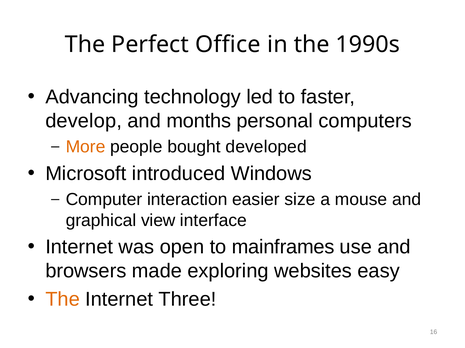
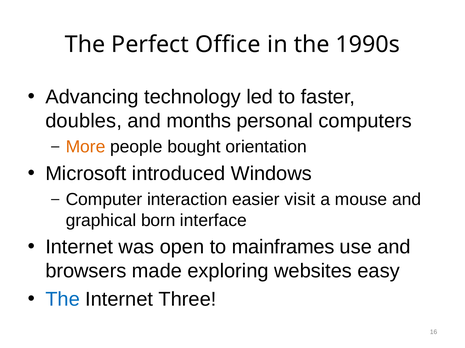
develop: develop -> doubles
developed: developed -> orientation
size: size -> visit
view: view -> born
The at (63, 300) colour: orange -> blue
